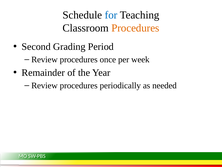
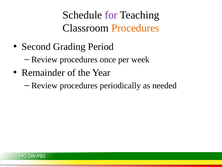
for colour: blue -> purple
